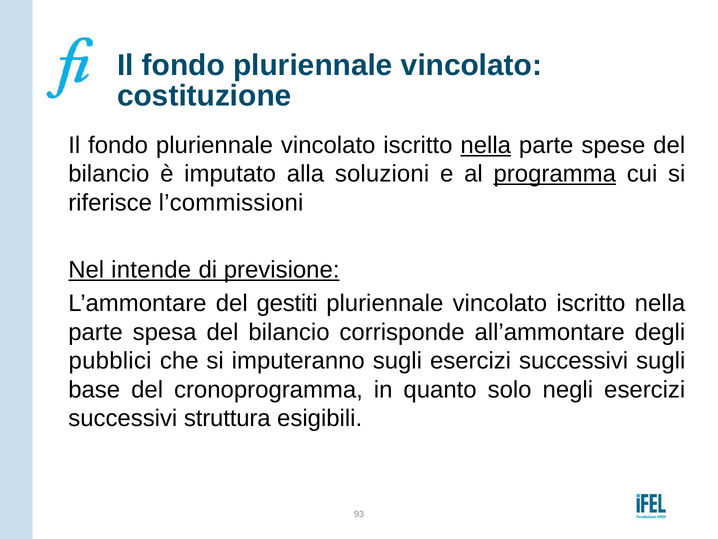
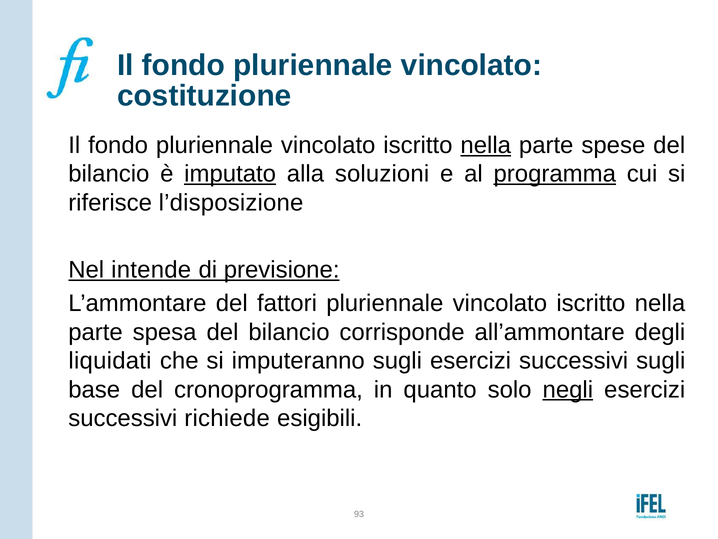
imputato underline: none -> present
l’commissioni: l’commissioni -> l’disposizione
gestiti: gestiti -> fattori
pubblici: pubblici -> liquidati
negli underline: none -> present
struttura: struttura -> richiede
